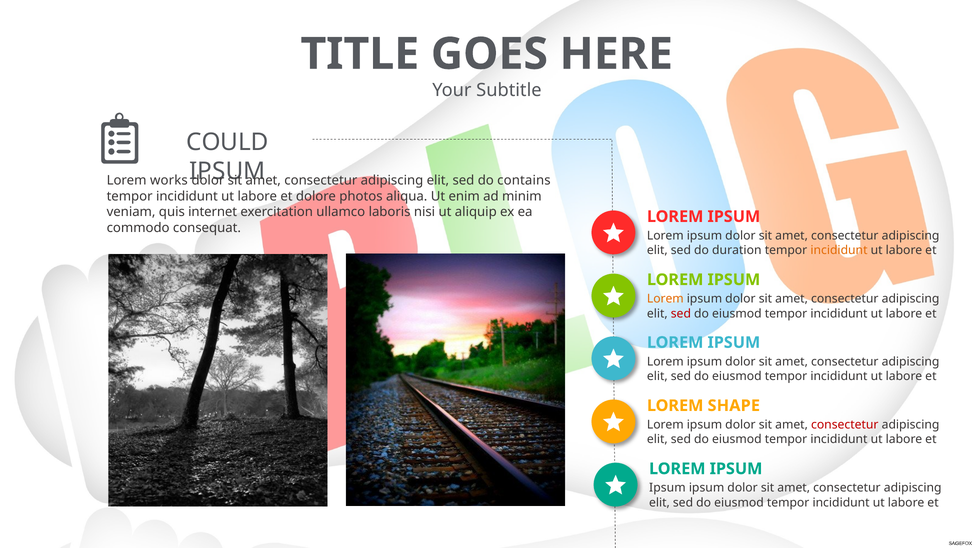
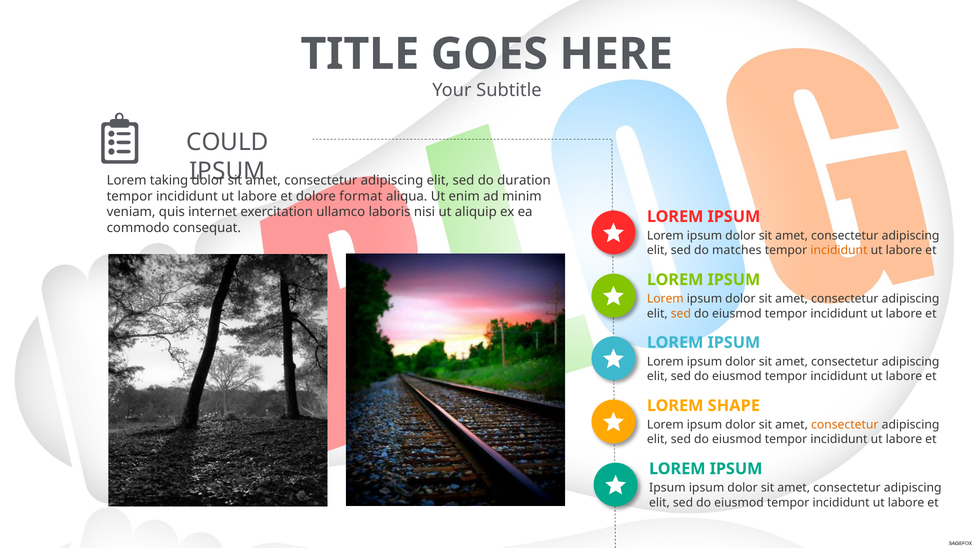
works: works -> taking
contains: contains -> duration
photos: photos -> format
duration: duration -> matches
sed at (681, 313) colour: red -> orange
consectetur at (845, 425) colour: red -> orange
